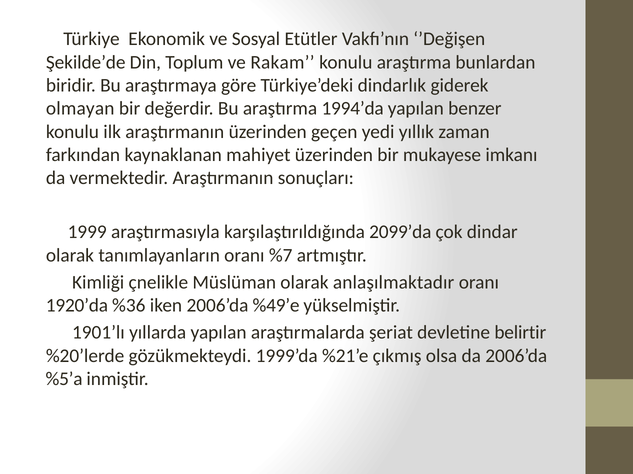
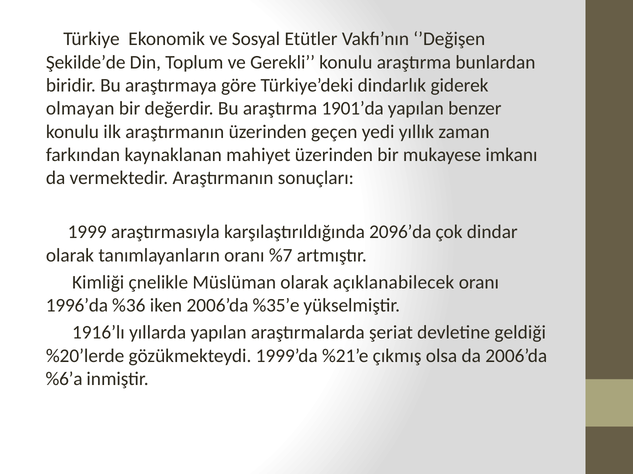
Rakam: Rakam -> Gerekli
1994’da: 1994’da -> 1901’da
2099’da: 2099’da -> 2096’da
anlaşılmaktadır: anlaşılmaktadır -> açıklanabilecek
1920’da: 1920’da -> 1996’da
%49’e: %49’e -> %35’e
1901’lı: 1901’lı -> 1916’lı
belirtir: belirtir -> geldiği
%5’a: %5’a -> %6’a
